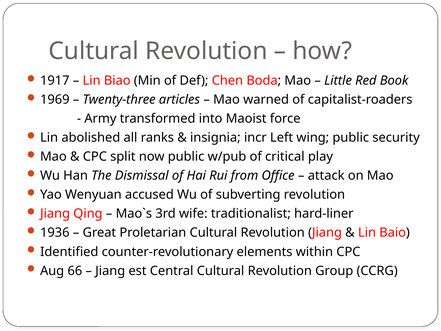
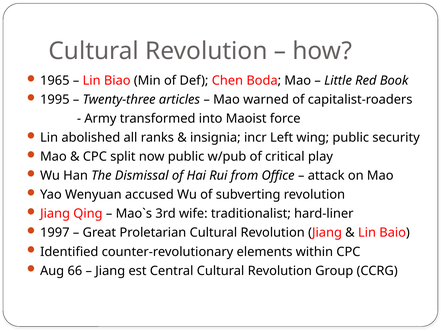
1917: 1917 -> 1965
1969: 1969 -> 1995
1936: 1936 -> 1997
